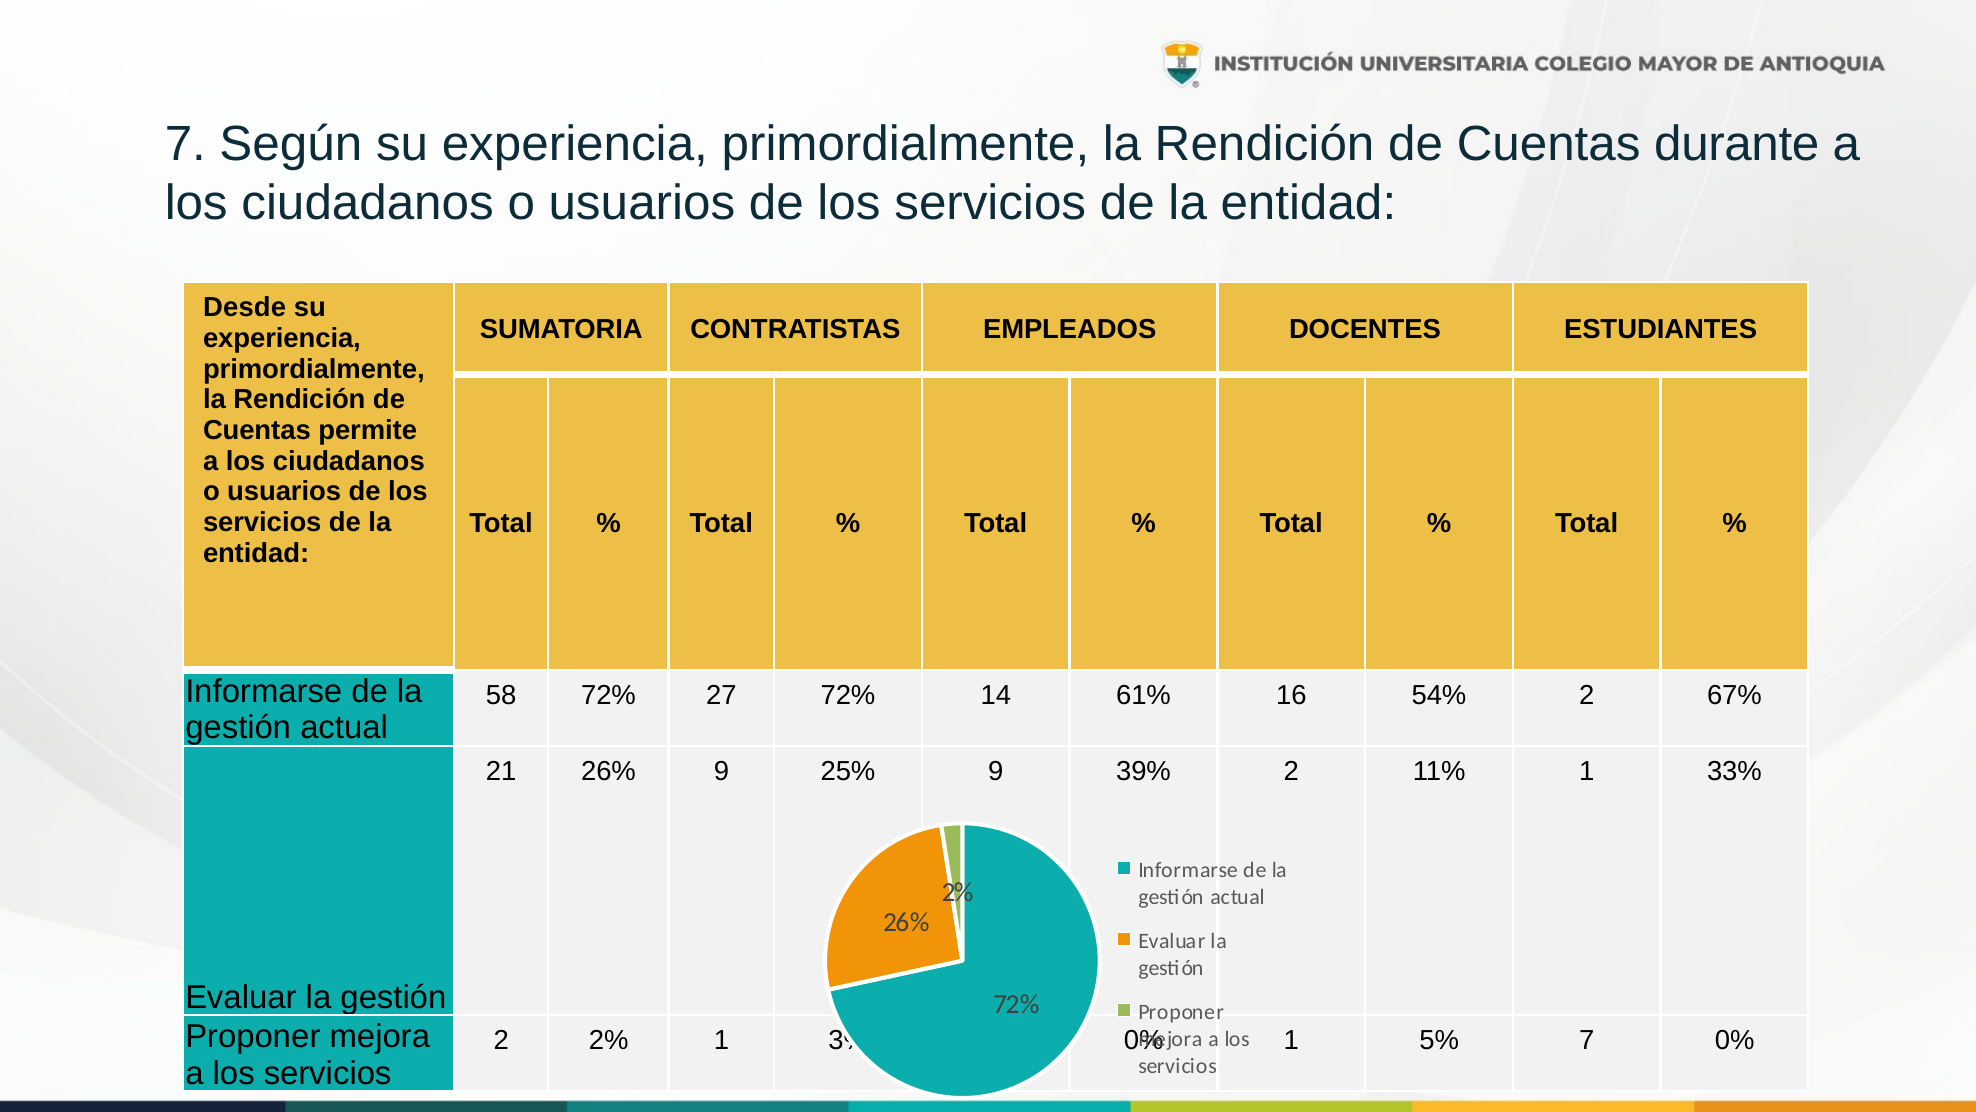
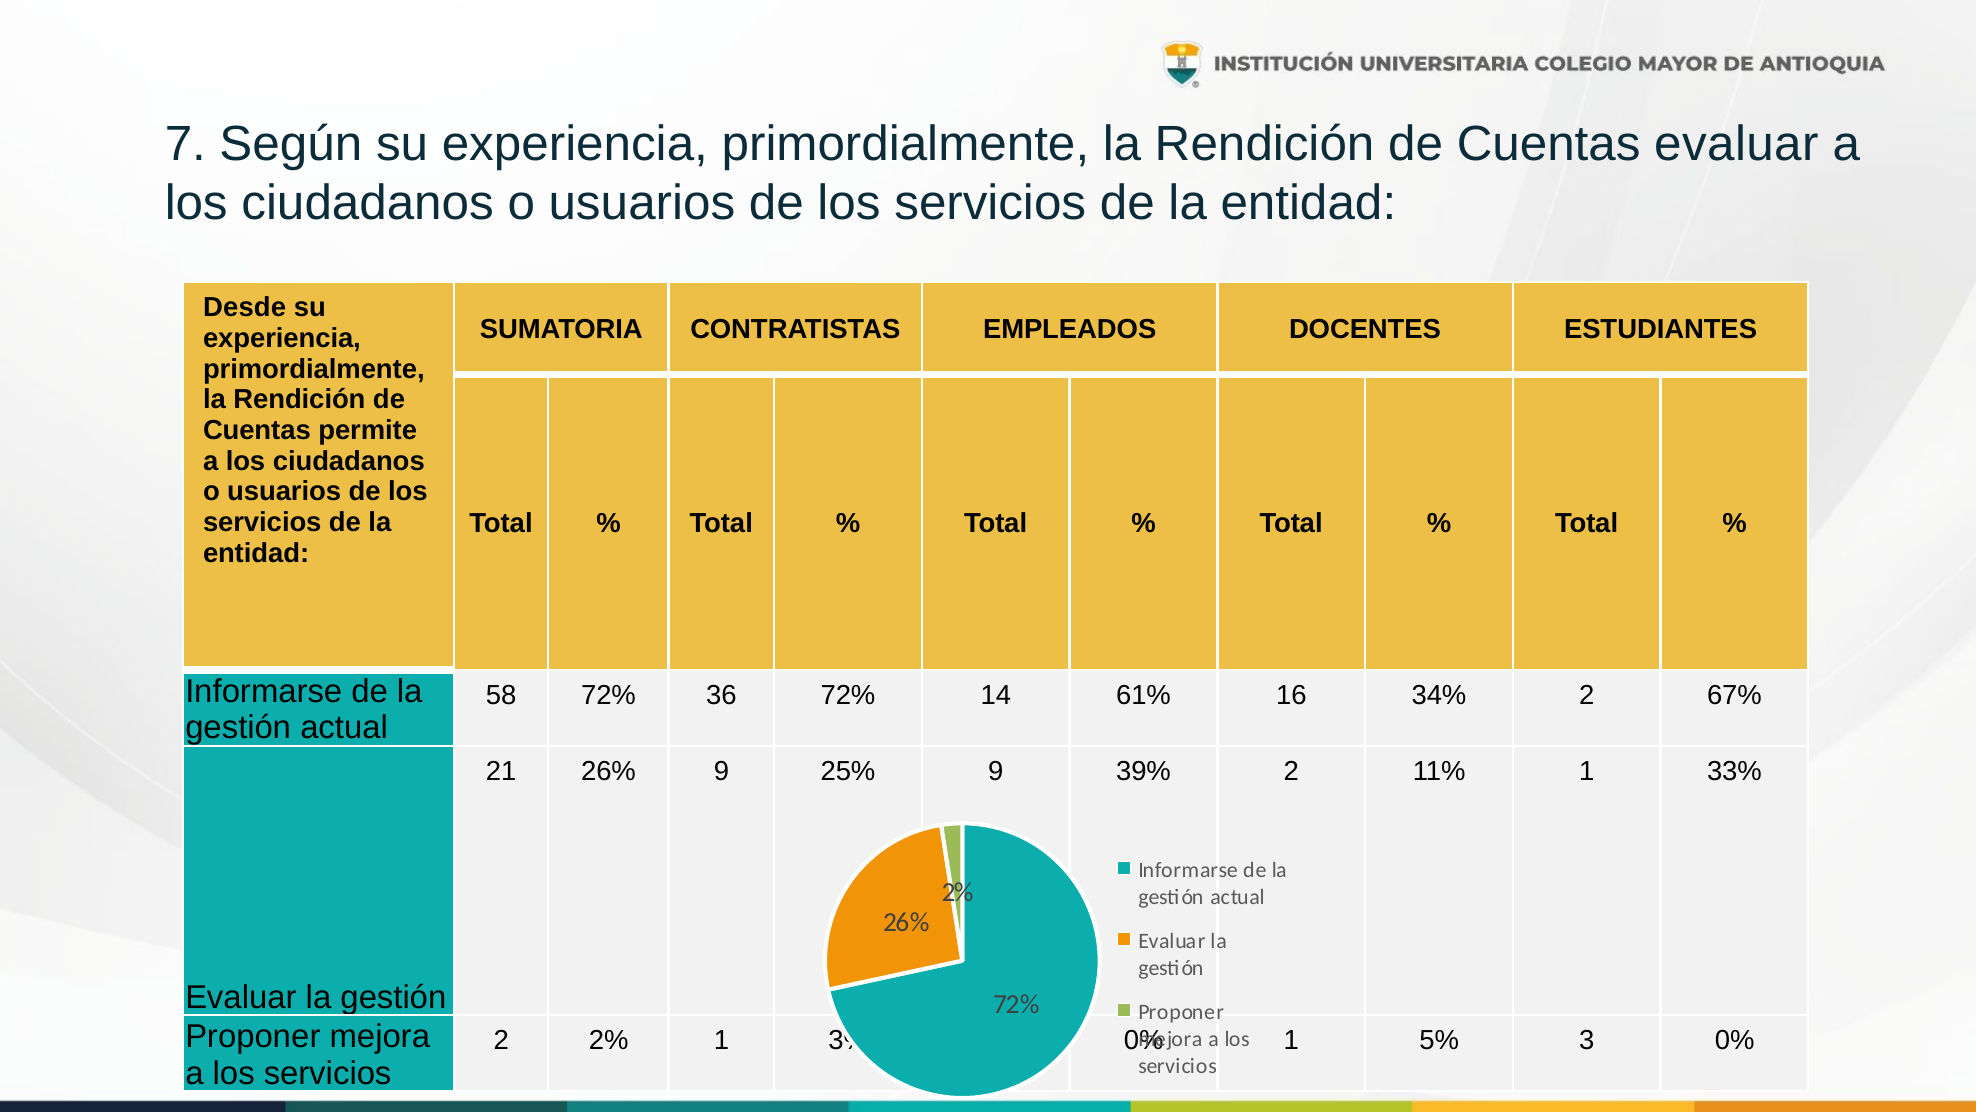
Cuentas durante: durante -> evaluar
27: 27 -> 36
54%: 54% -> 34%
5% 7: 7 -> 3
